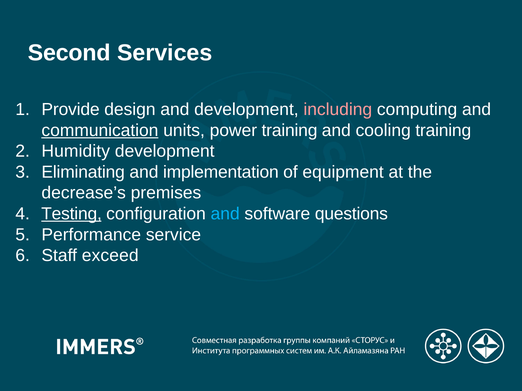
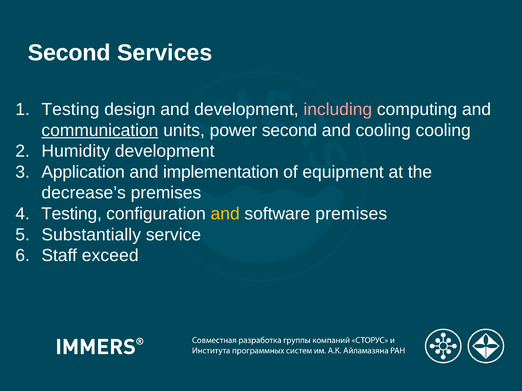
Provide at (71, 110): Provide -> Testing
power training: training -> second
cooling training: training -> cooling
Eliminating: Eliminating -> Application
Testing at (72, 214) underline: present -> none
and at (225, 214) colour: light blue -> yellow
software questions: questions -> premises
Performance: Performance -> Substantially
